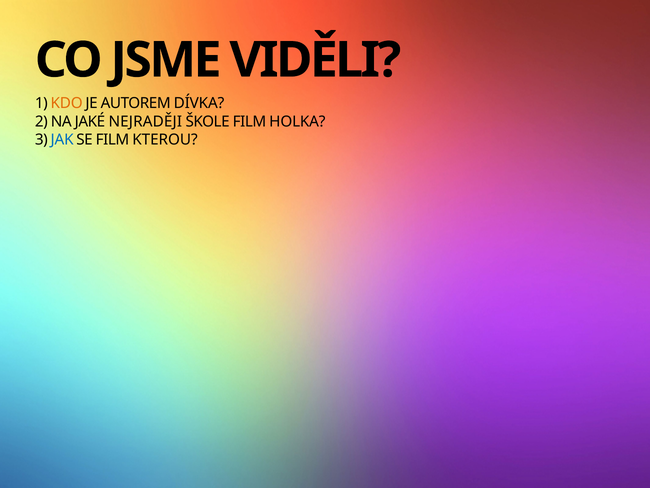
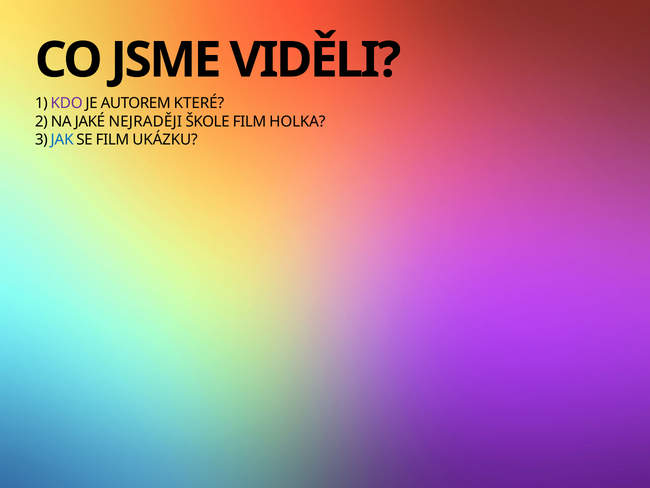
KDO colour: orange -> purple
DÍVKA: DÍVKA -> KTERÉ
KTEROU: KTEROU -> UKÁZKU
